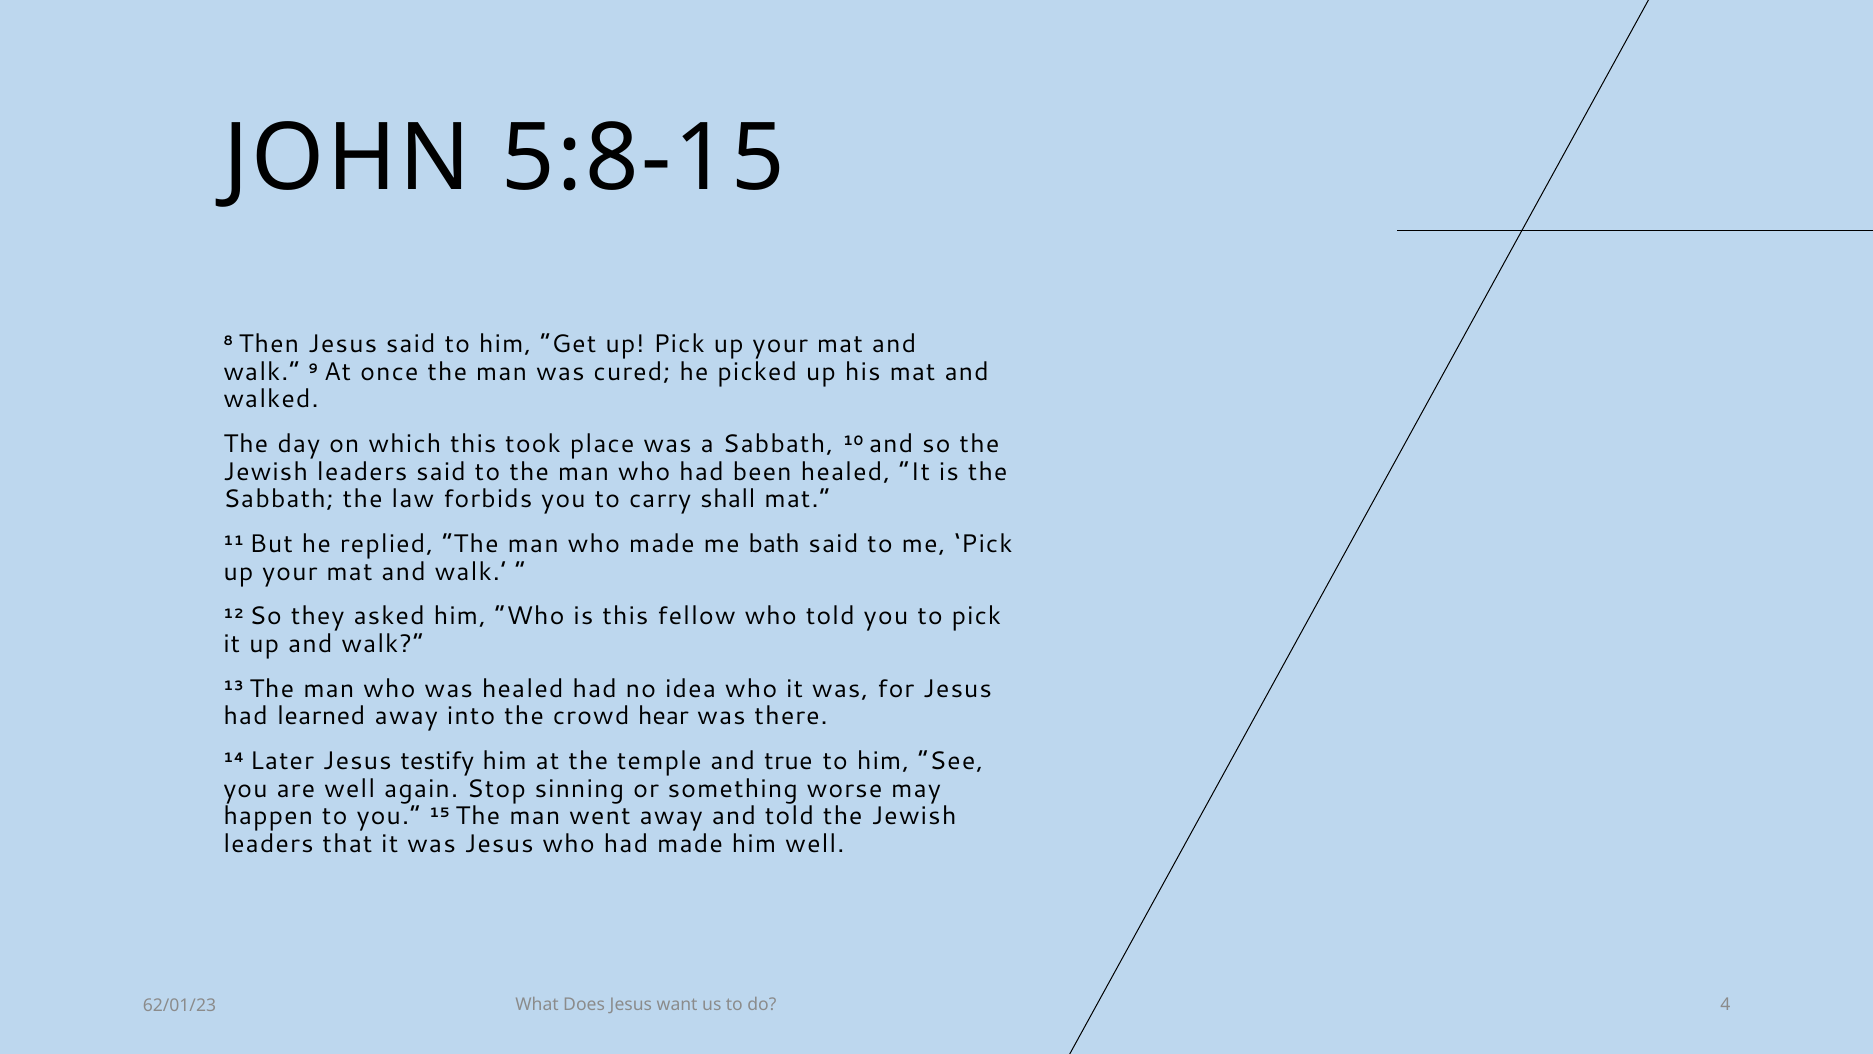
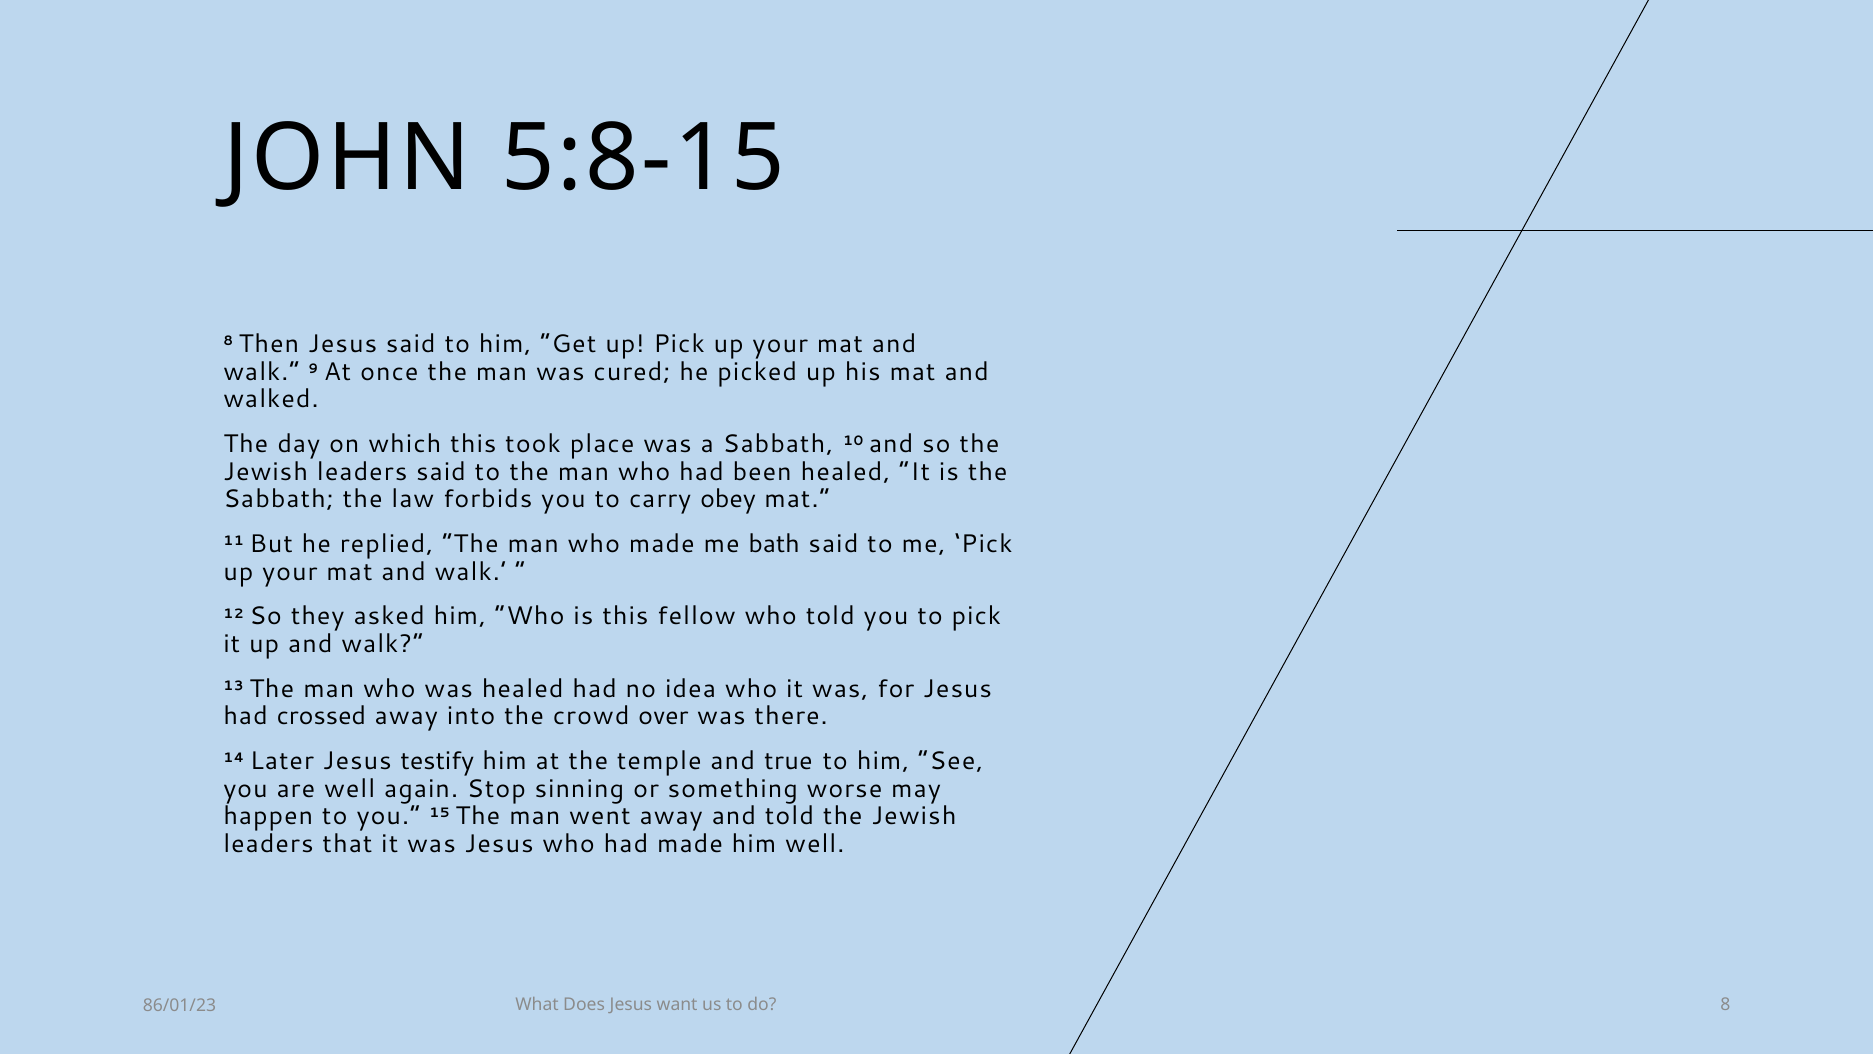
shall: shall -> obey
learned: learned -> crossed
hear: hear -> over
do 4: 4 -> 8
62/01/23: 62/01/23 -> 86/01/23
